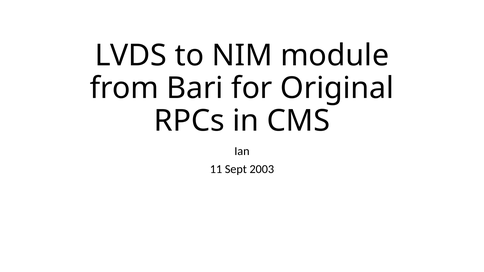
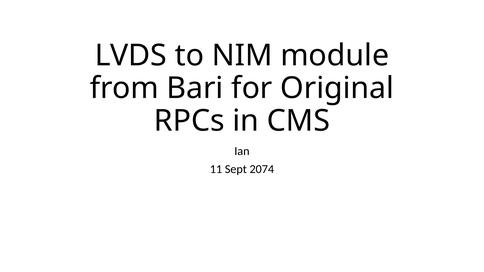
2003: 2003 -> 2074
